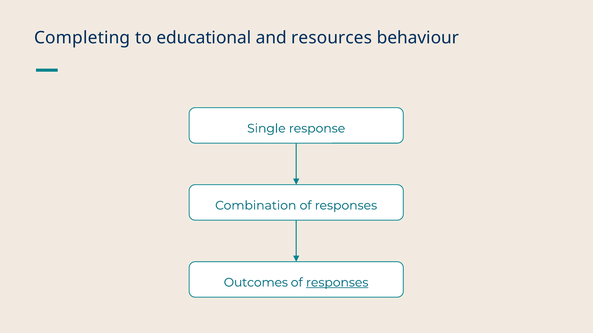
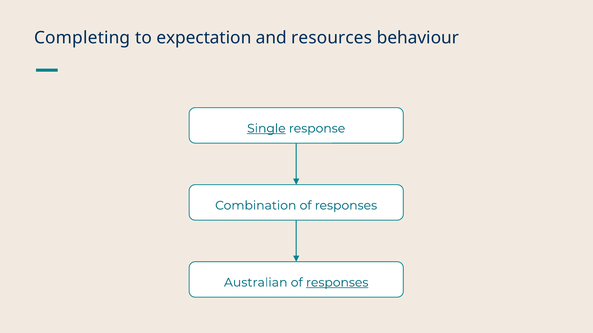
educational: educational -> expectation
Single underline: none -> present
Outcomes: Outcomes -> Australian
